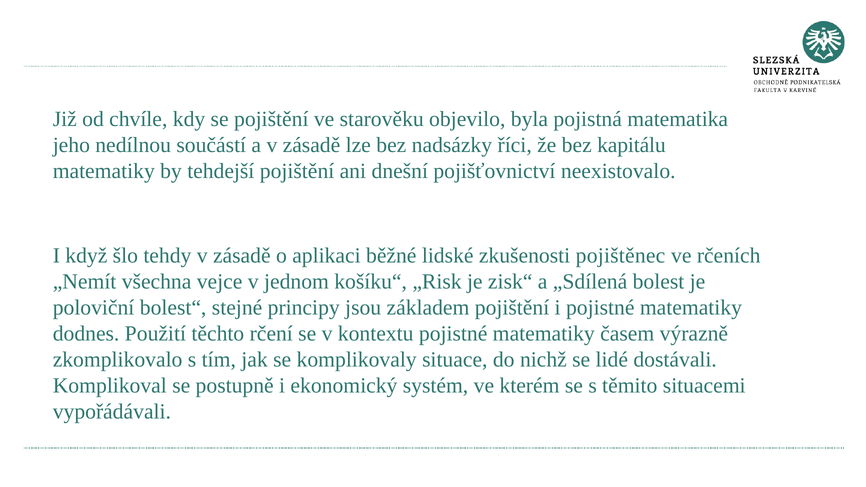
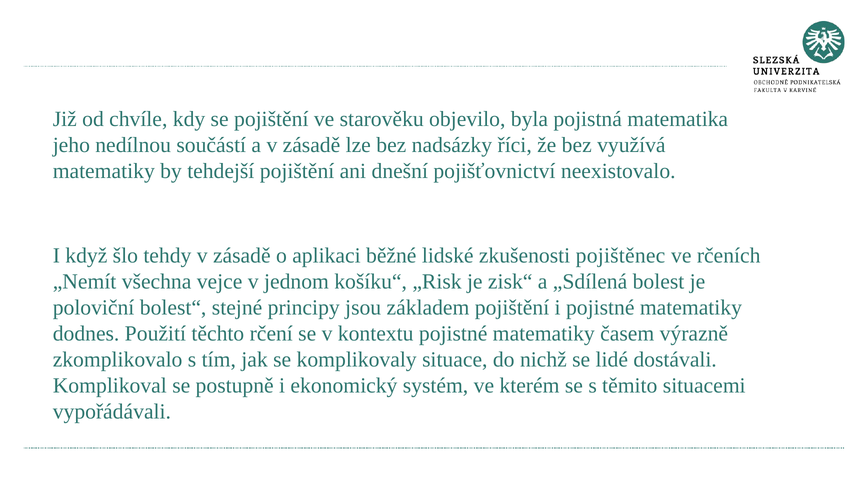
kapitálu: kapitálu -> využívá
